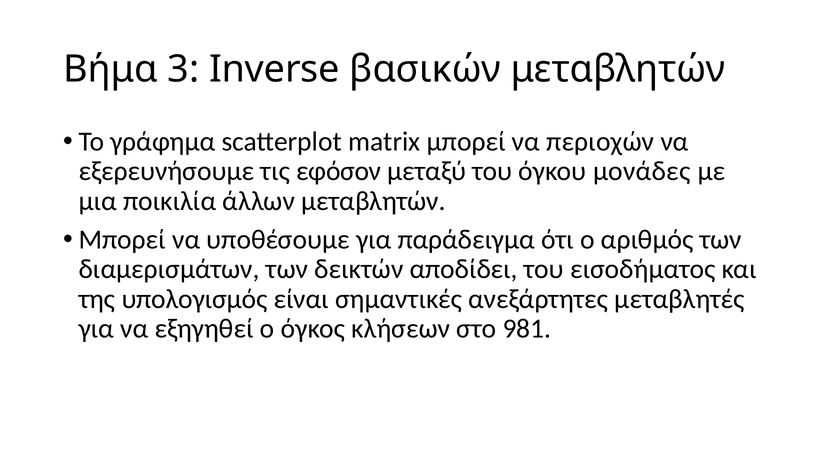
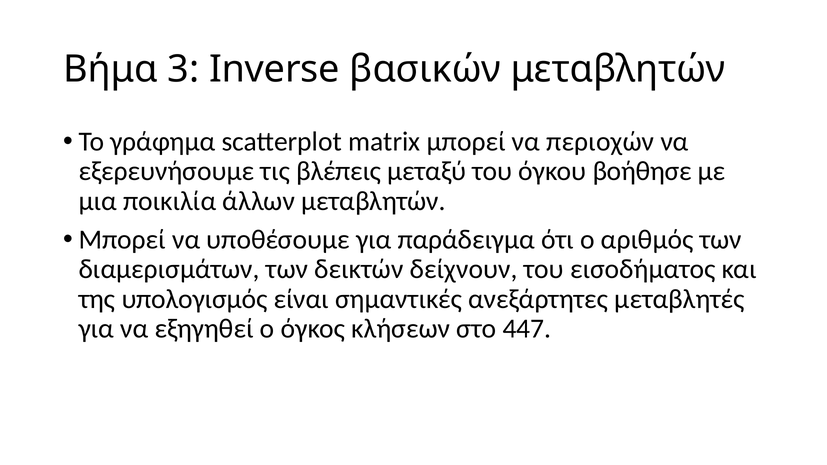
εφόσον: εφόσον -> βλέπεις
μονάδες: μονάδες -> βοήθησε
αποδίδει: αποδίδει -> δείχνουν
981: 981 -> 447
